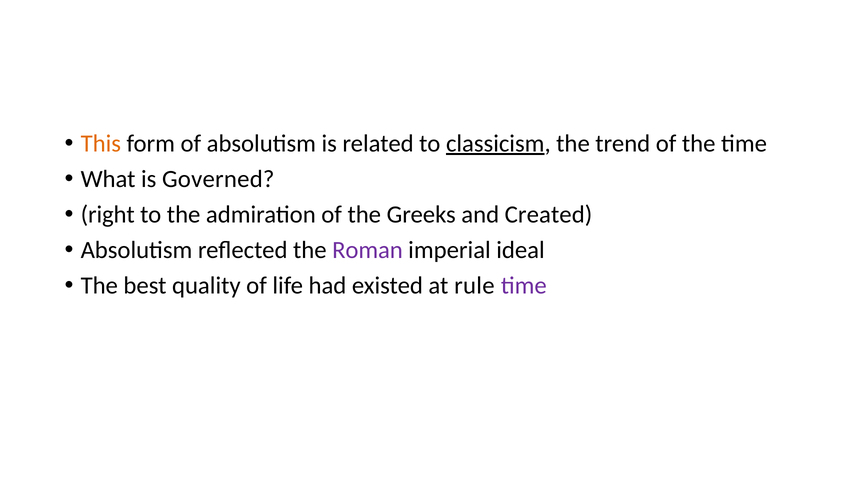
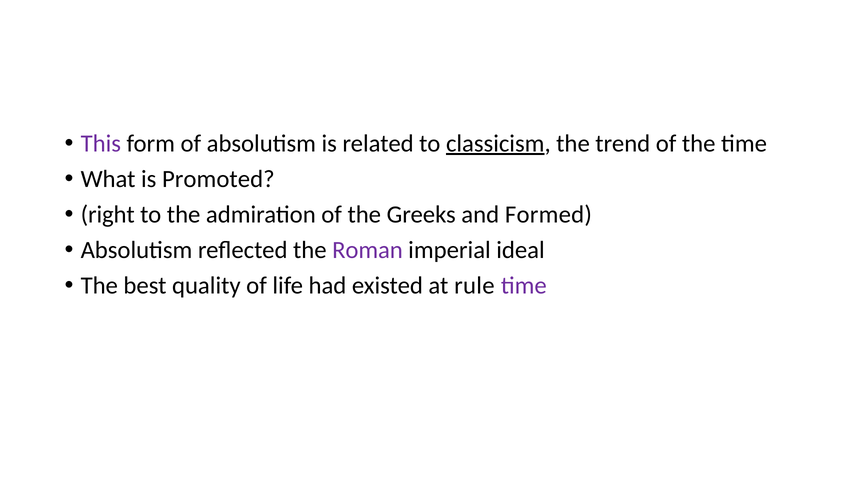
This colour: orange -> purple
Governed: Governed -> Promoted
Created: Created -> Formed
